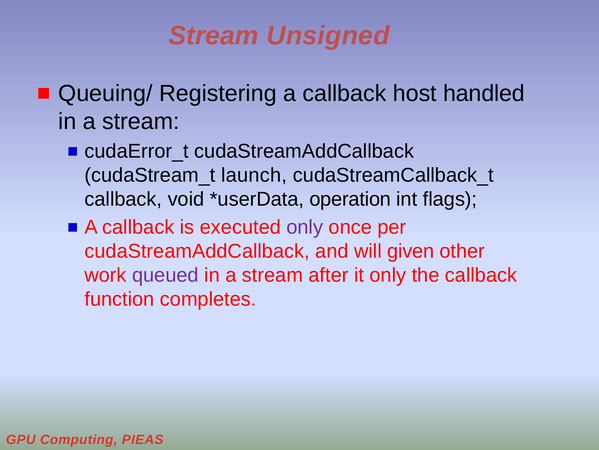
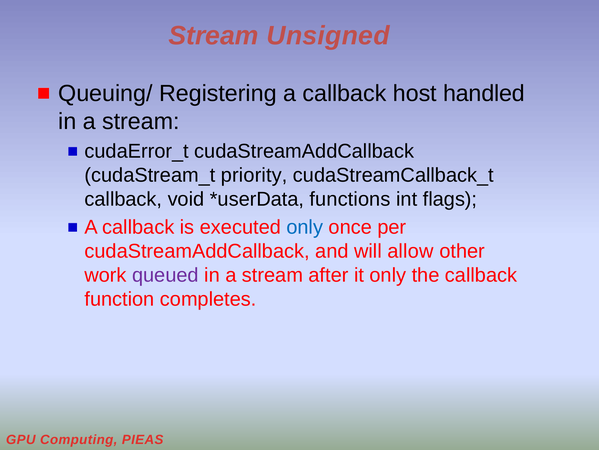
launch: launch -> priority
operation: operation -> functions
only at (305, 227) colour: purple -> blue
given: given -> allow
